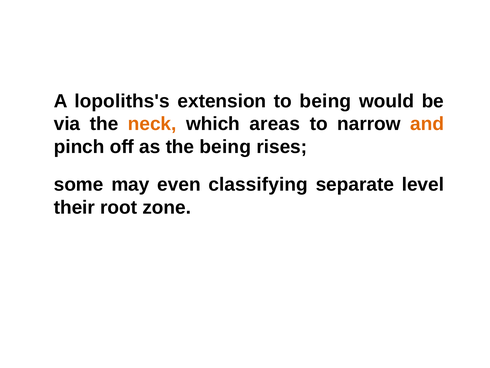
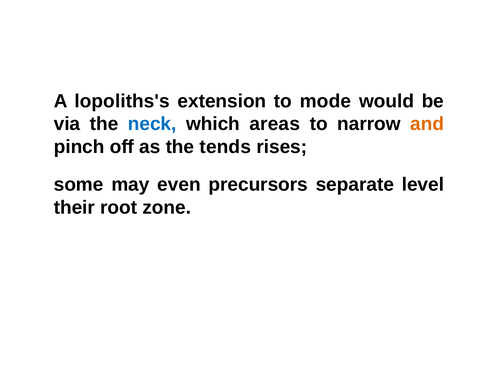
to being: being -> mode
neck colour: orange -> blue
the being: being -> tends
classifying: classifying -> precursors
